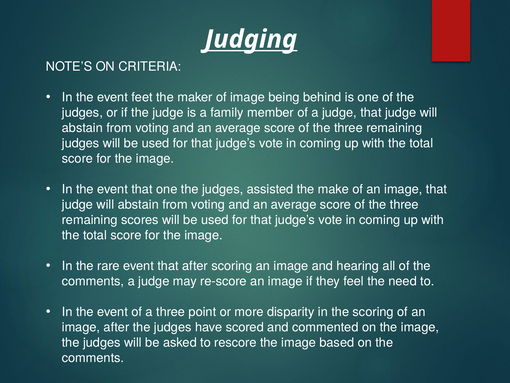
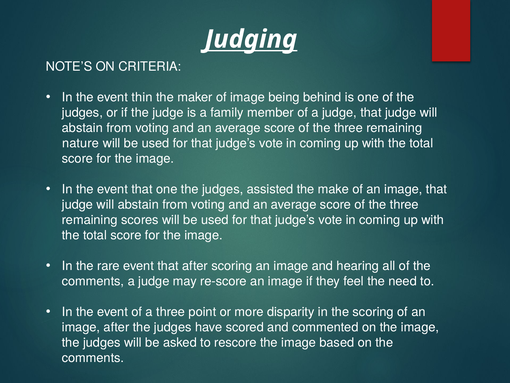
feet: feet -> thin
judges at (81, 143): judges -> nature
